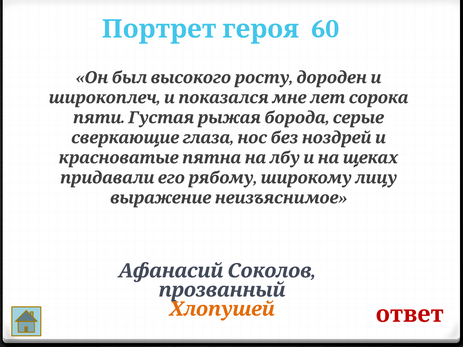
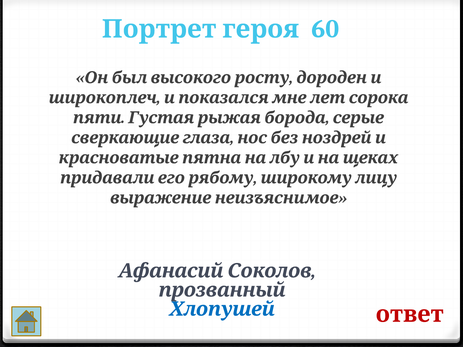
Хлопушей colour: orange -> blue
